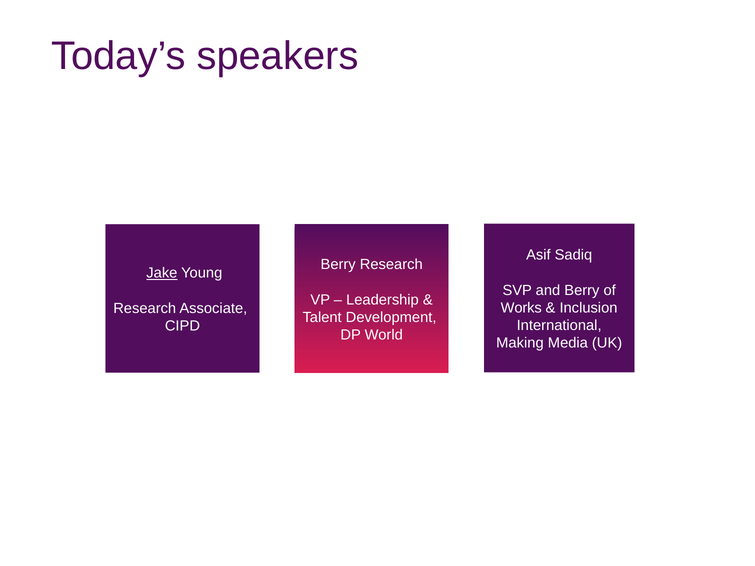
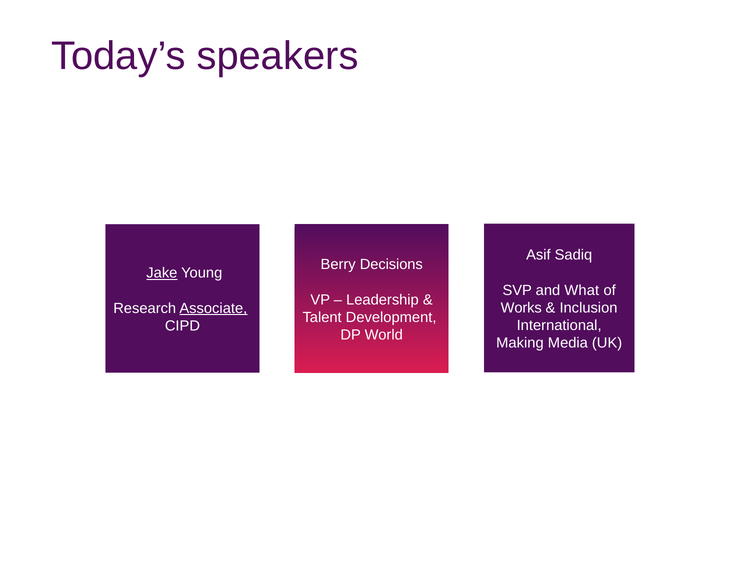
Berry Research: Research -> Decisions
and Berry: Berry -> What
Associate underline: none -> present
